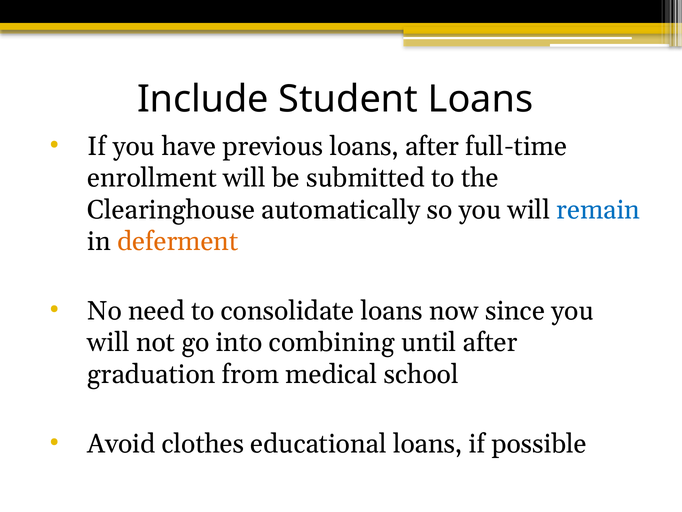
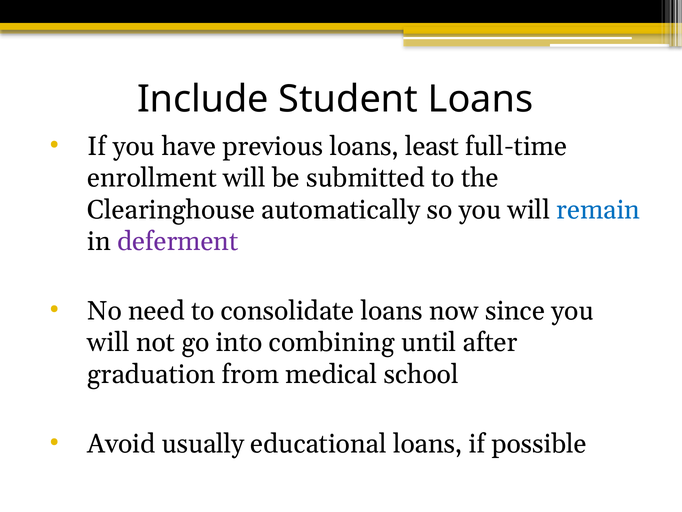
loans after: after -> least
deferment colour: orange -> purple
clothes: clothes -> usually
